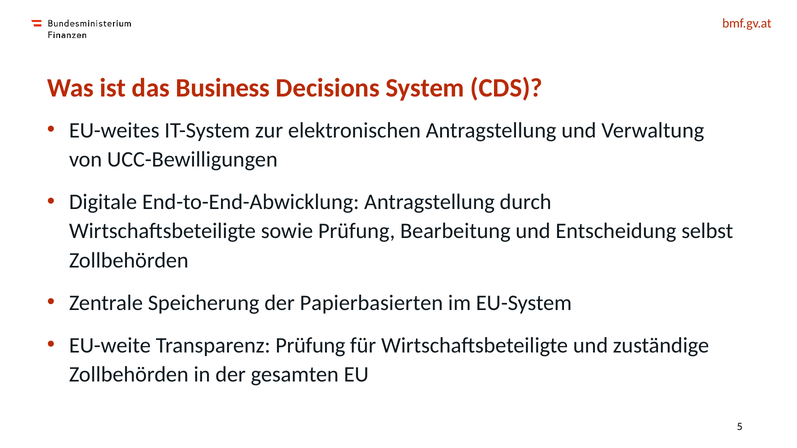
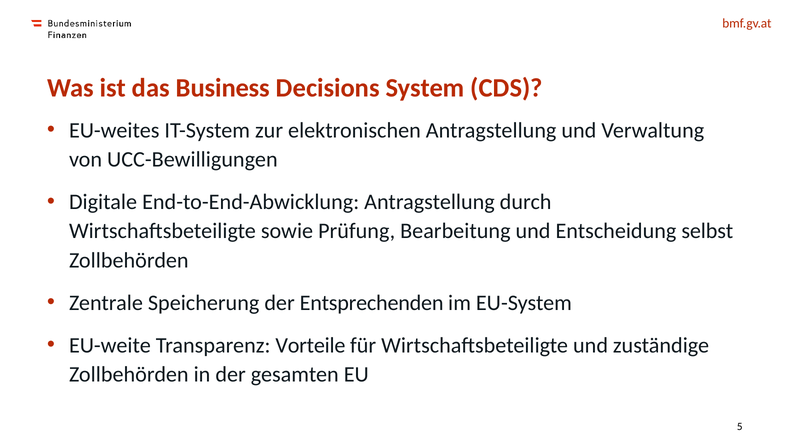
Papierbasierten: Papierbasierten -> Entsprechenden
Transparenz Prüfung: Prüfung -> Vorteile
